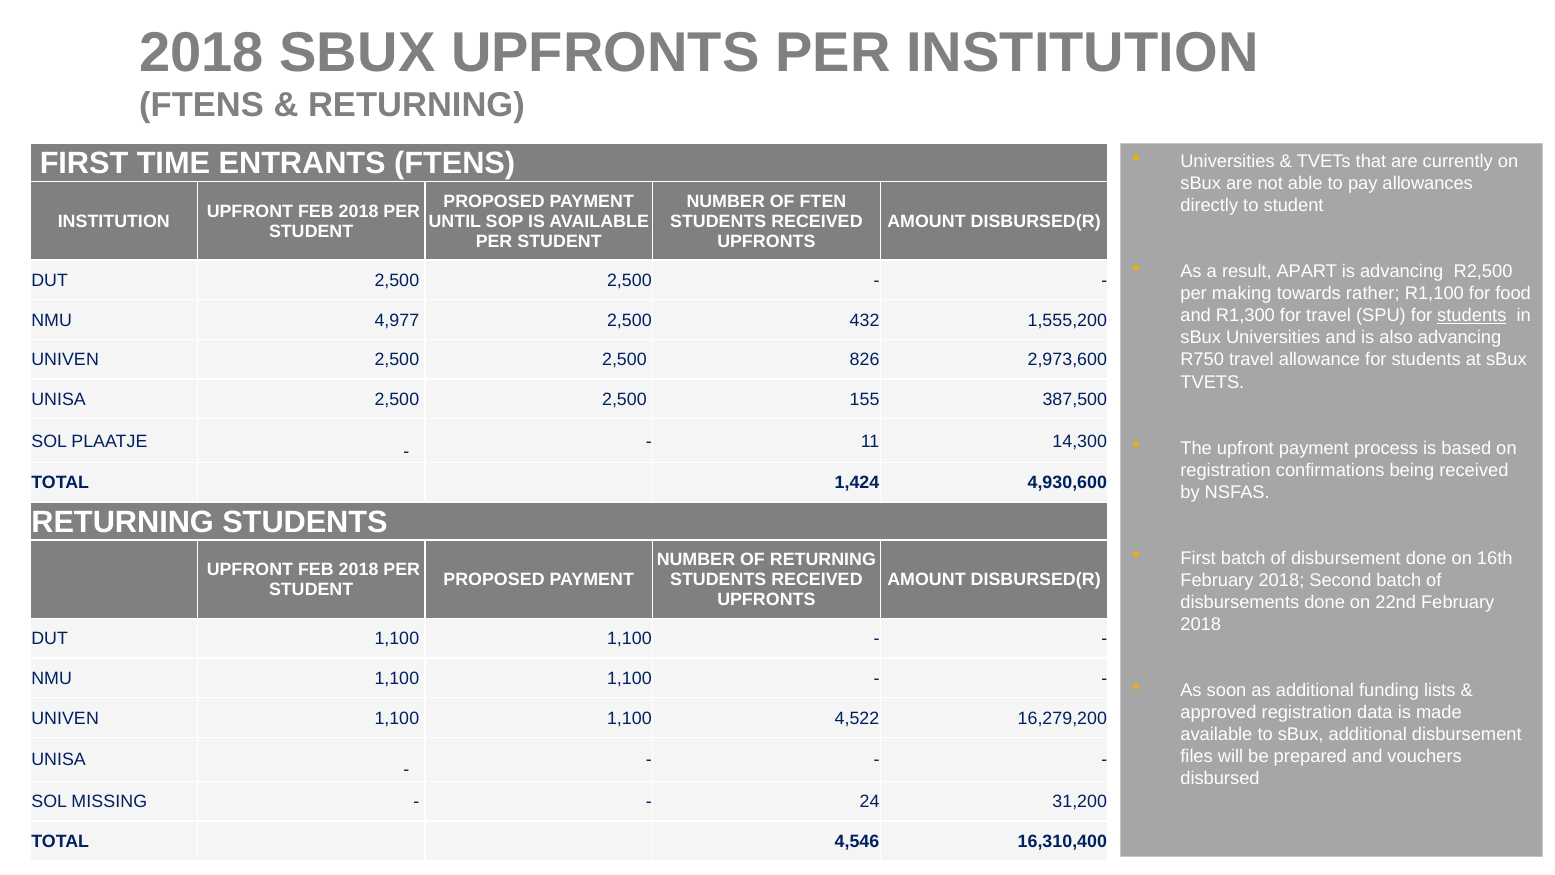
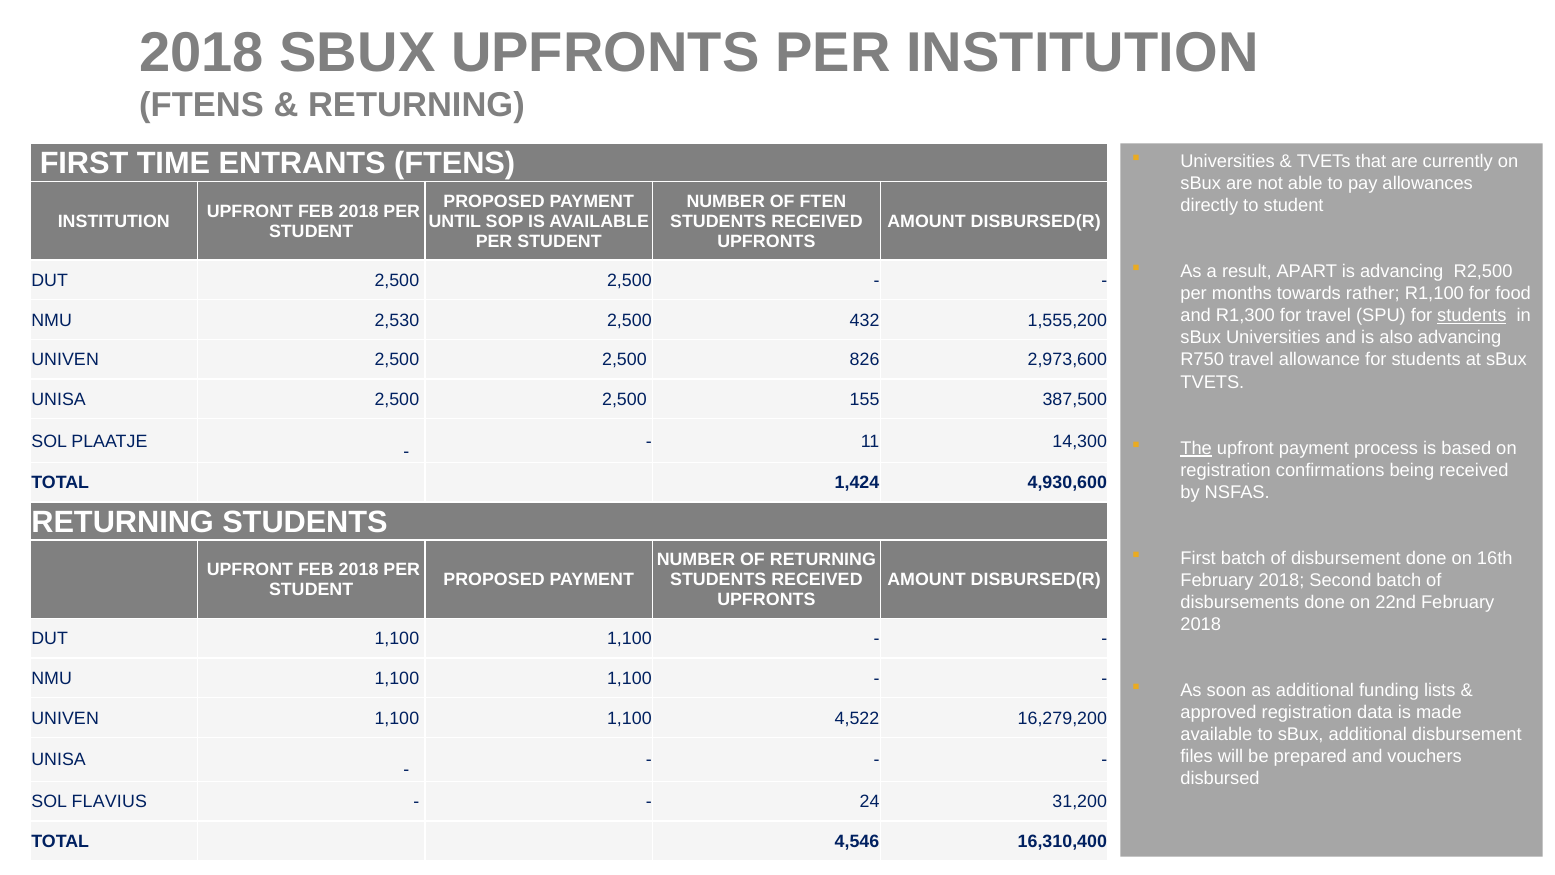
making: making -> months
4,977: 4,977 -> 2,530
The underline: none -> present
MISSING: MISSING -> FLAVIUS
